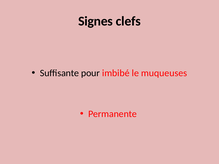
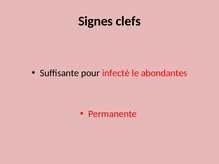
imbibé: imbibé -> infecté
muqueuses: muqueuses -> abondantes
